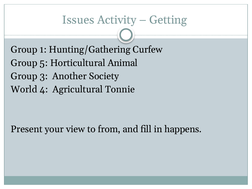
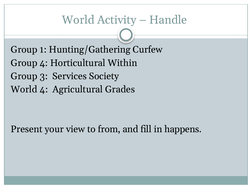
Issues at (78, 20): Issues -> World
Getting: Getting -> Handle
Group 5: 5 -> 4
Animal: Animal -> Within
Another: Another -> Services
Tonnie: Tonnie -> Grades
